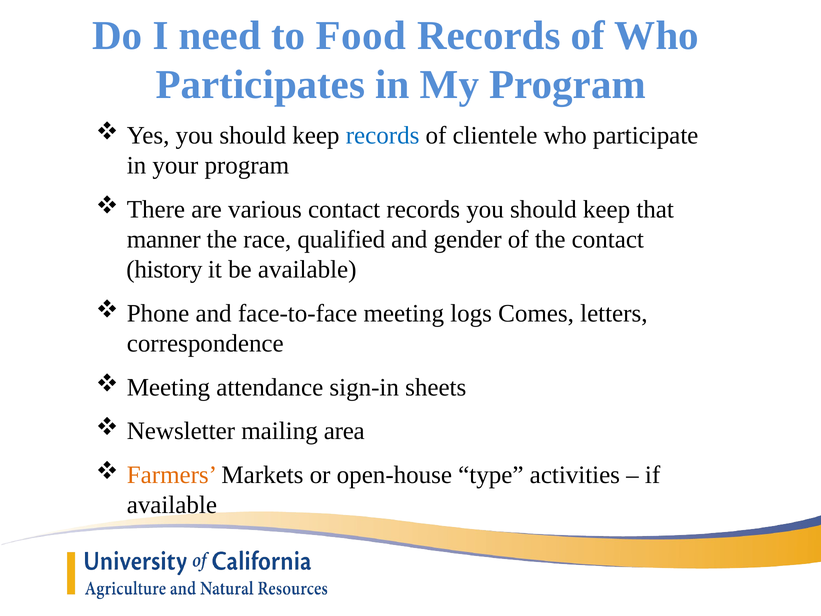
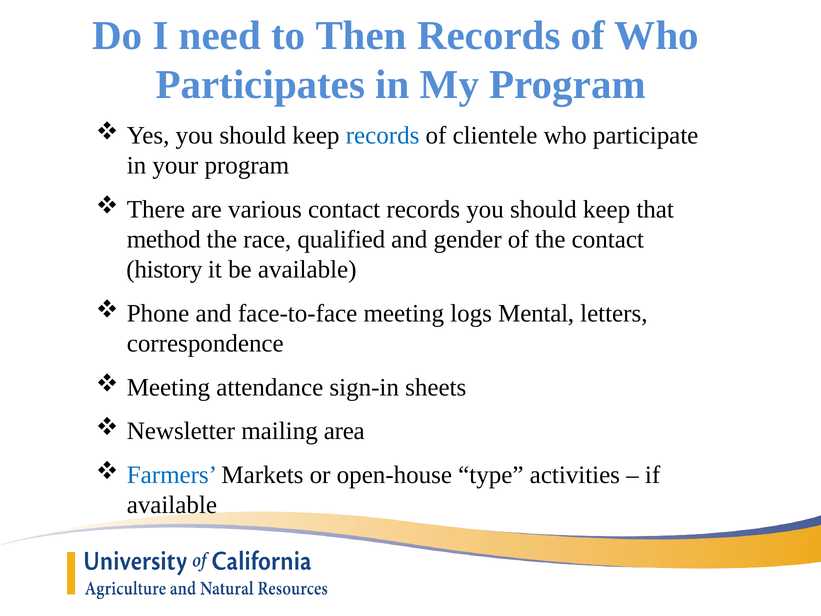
Food: Food -> Then
manner: manner -> method
Comes: Comes -> Mental
Farmers colour: orange -> blue
